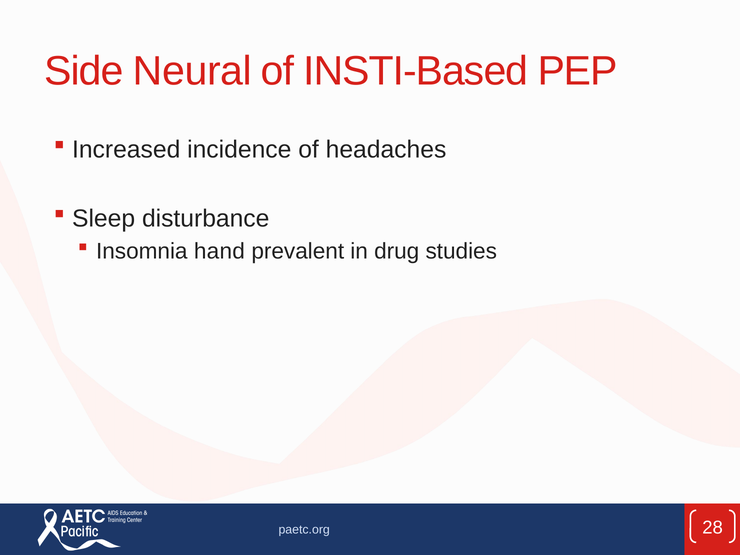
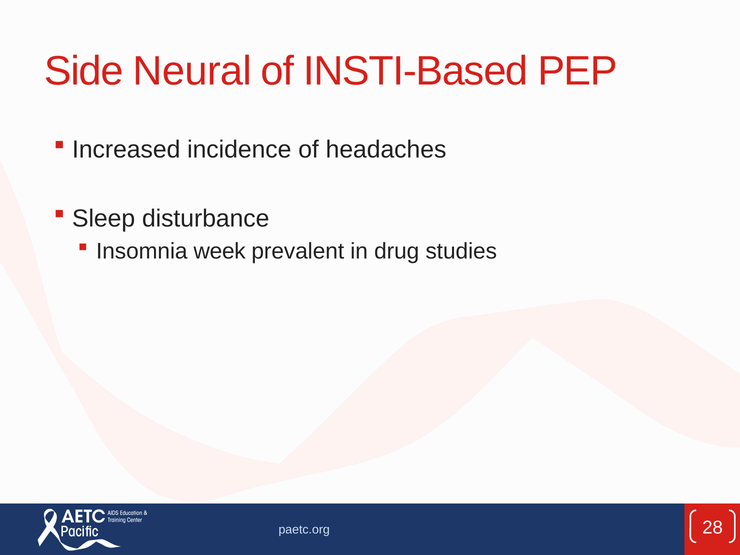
hand: hand -> week
